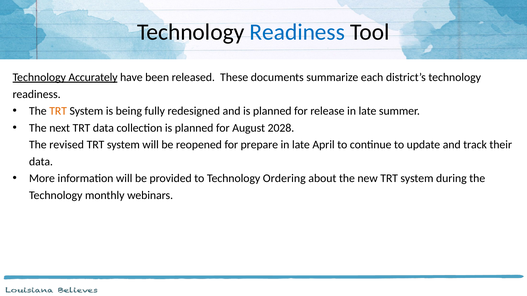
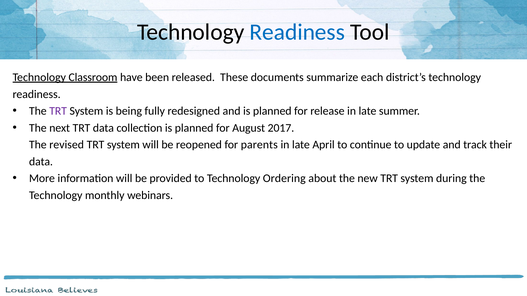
Accurately: Accurately -> Classroom
TRT at (58, 111) colour: orange -> purple
2028: 2028 -> 2017
prepare: prepare -> parents
